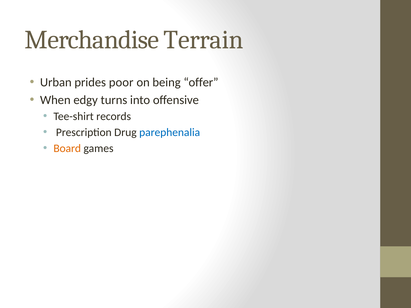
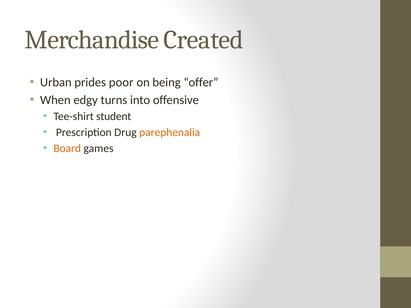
Terrain: Terrain -> Created
records: records -> student
parephenalia colour: blue -> orange
